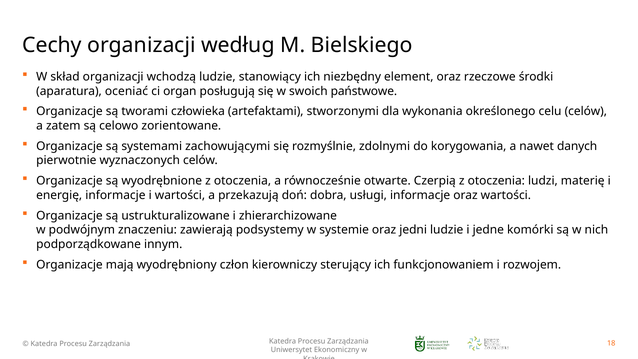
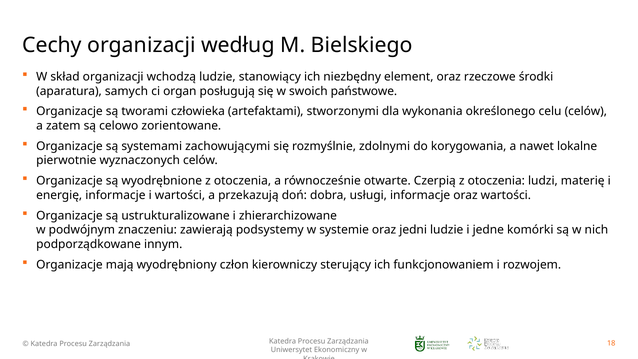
oceniać: oceniać -> samych
danych: danych -> lokalne
